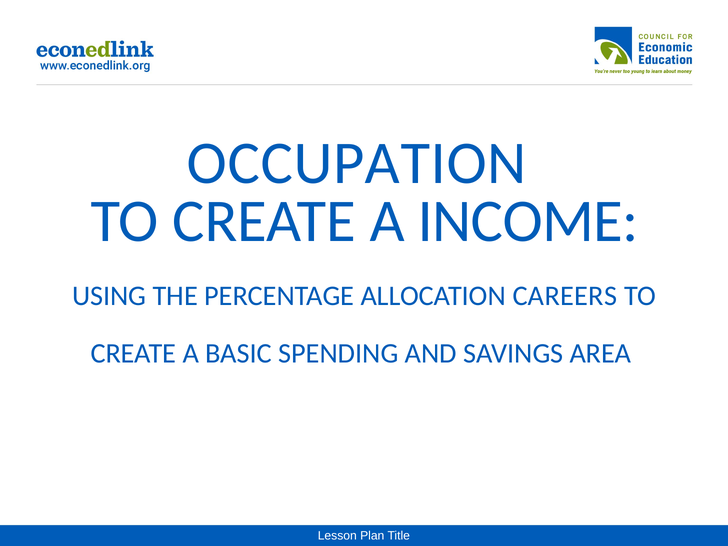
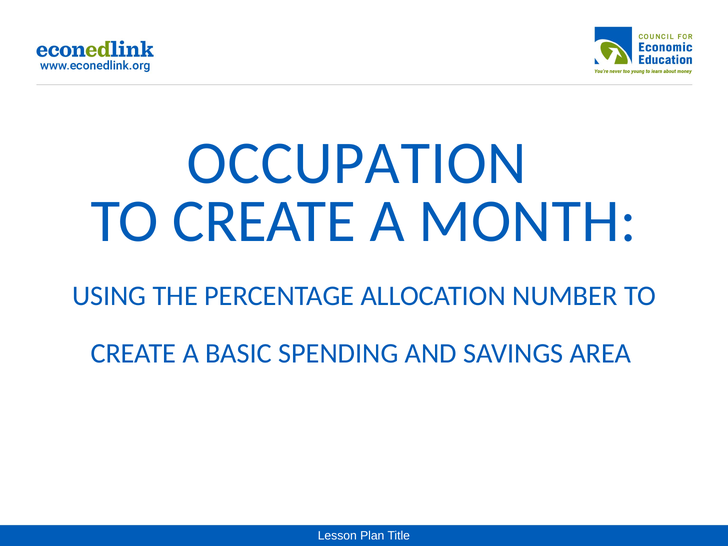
INCOME: INCOME -> MONTH
CAREERS: CAREERS -> NUMBER
